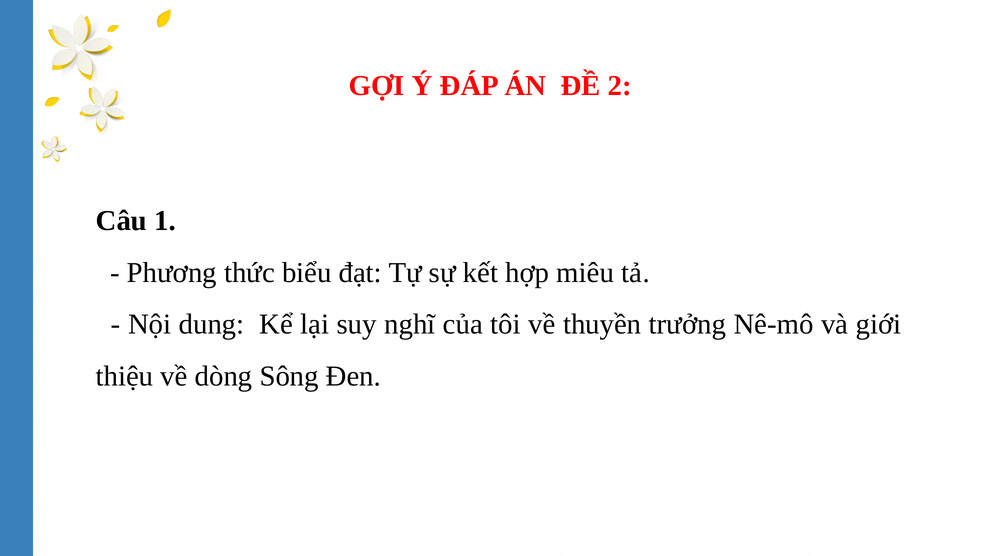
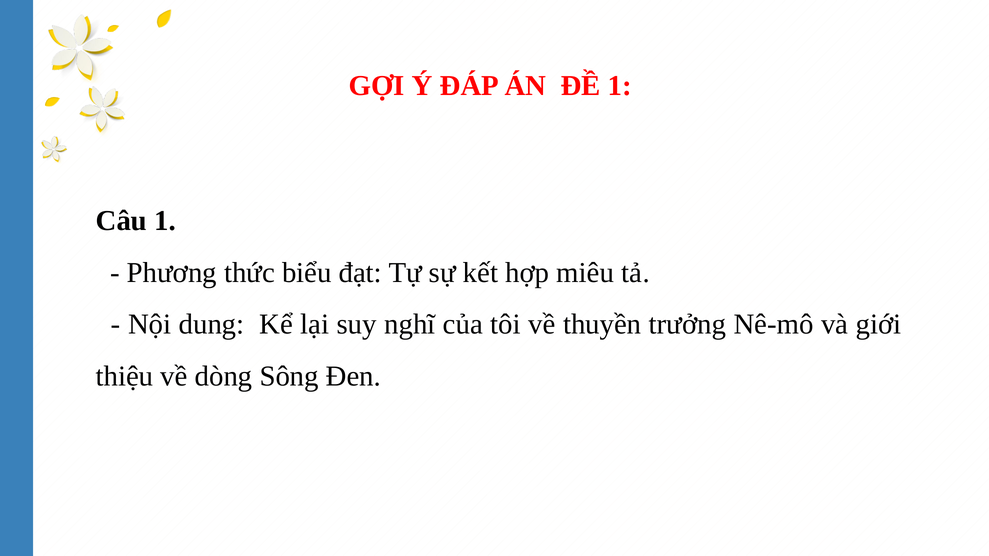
ĐỀ 2: 2 -> 1
